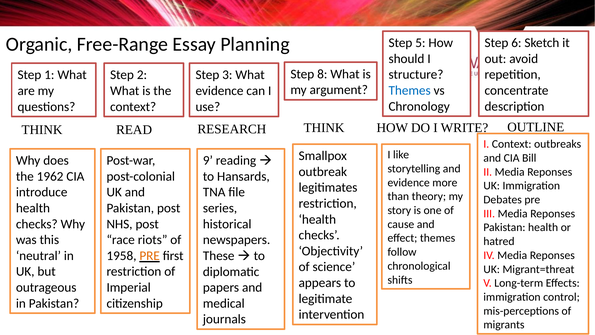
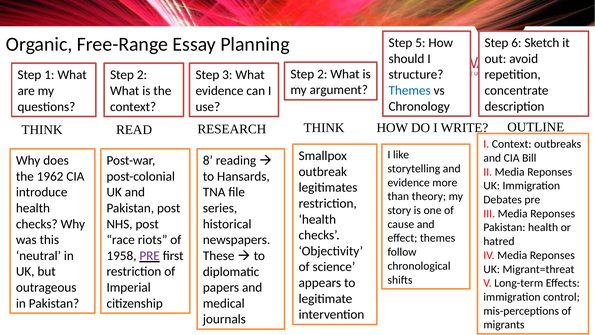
8 at (322, 74): 8 -> 2
9: 9 -> 8
PRE at (150, 256) colour: orange -> purple
